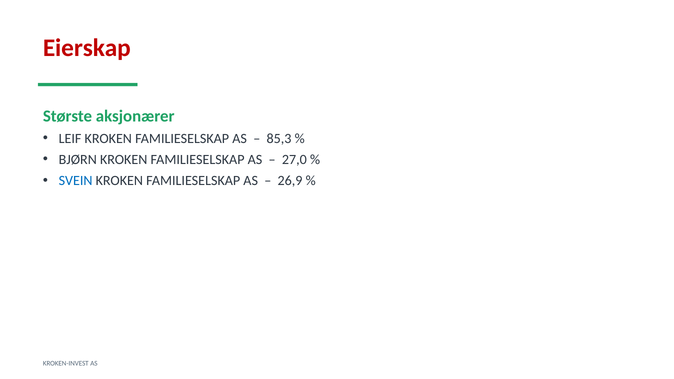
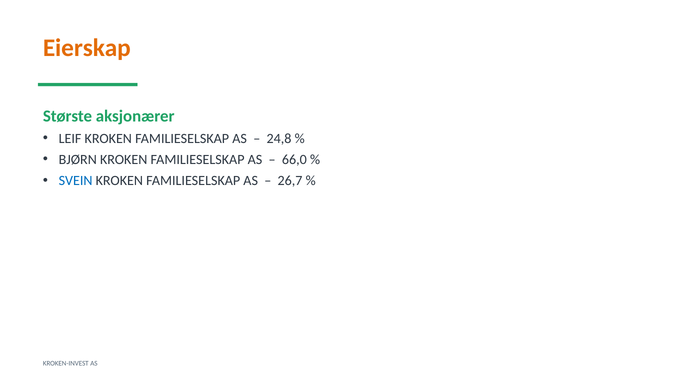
Eierskap colour: red -> orange
85,3: 85,3 -> 24,8
27,0: 27,0 -> 66,0
26,9: 26,9 -> 26,7
